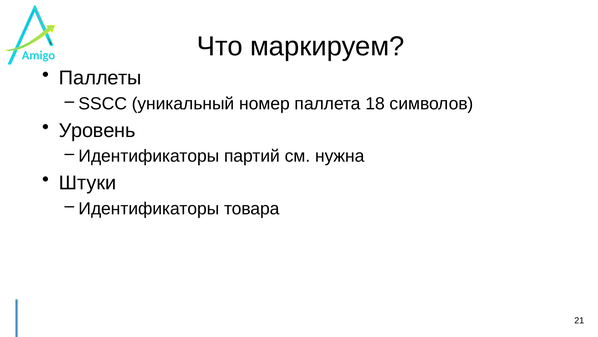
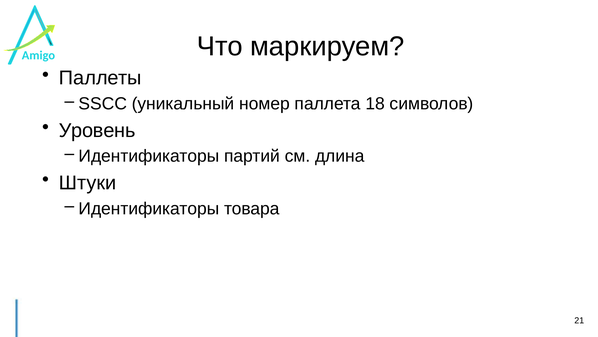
нужна: нужна -> длина
